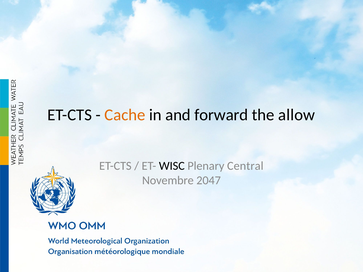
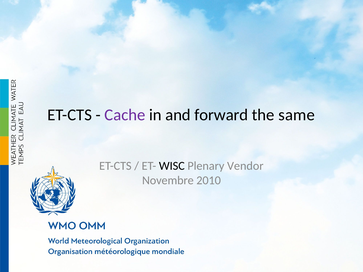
Cache colour: orange -> purple
allow: allow -> same
Central: Central -> Vendor
2047: 2047 -> 2010
